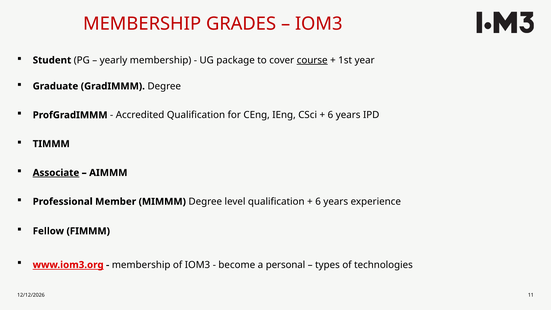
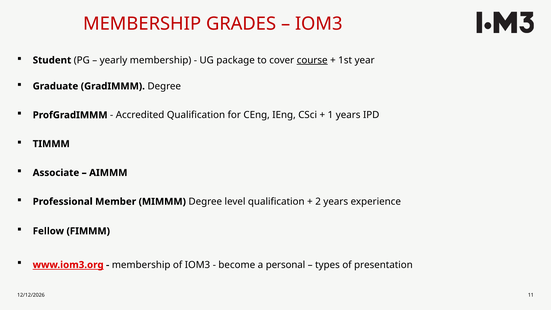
6 at (330, 115): 6 -> 1
Associate underline: present -> none
6 at (318, 202): 6 -> 2
technologies: technologies -> presentation
